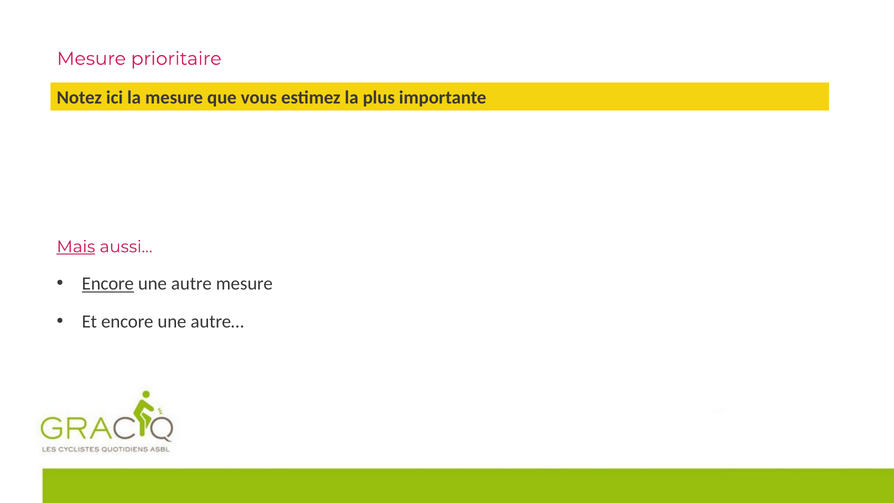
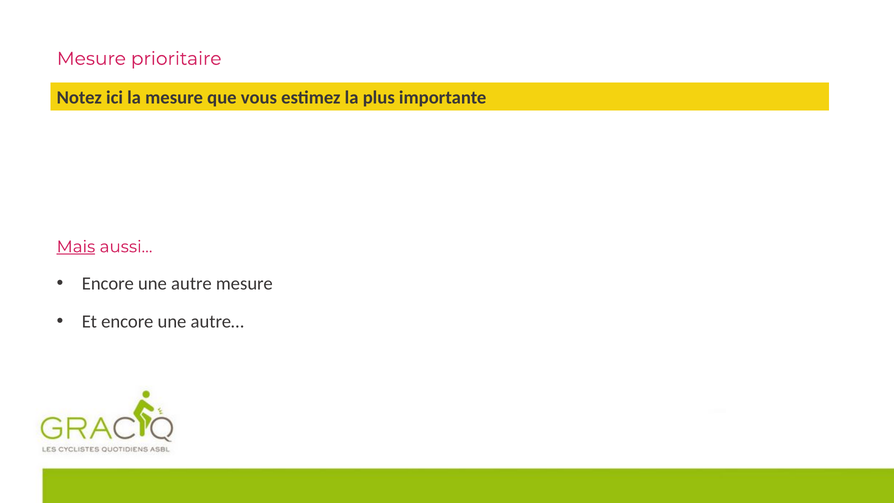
Encore at (108, 284) underline: present -> none
